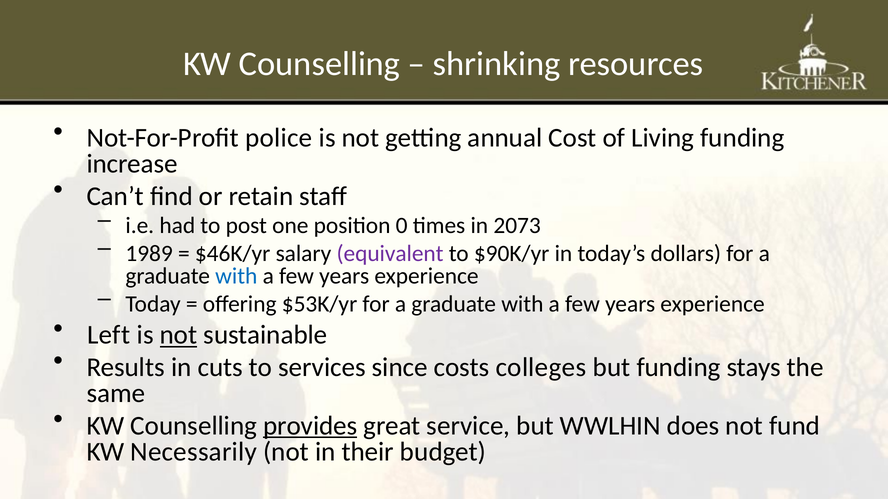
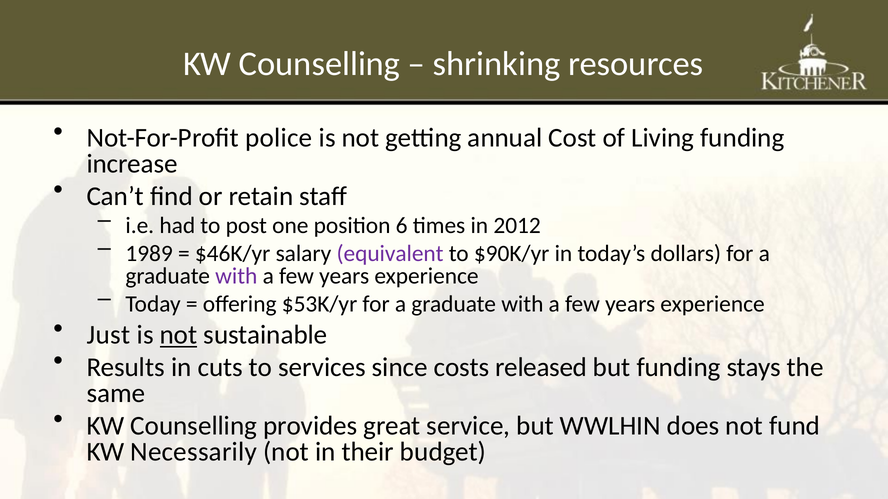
0: 0 -> 6
2073: 2073 -> 2012
with at (236, 276) colour: blue -> purple
Left: Left -> Just
colleges: colleges -> released
provides underline: present -> none
